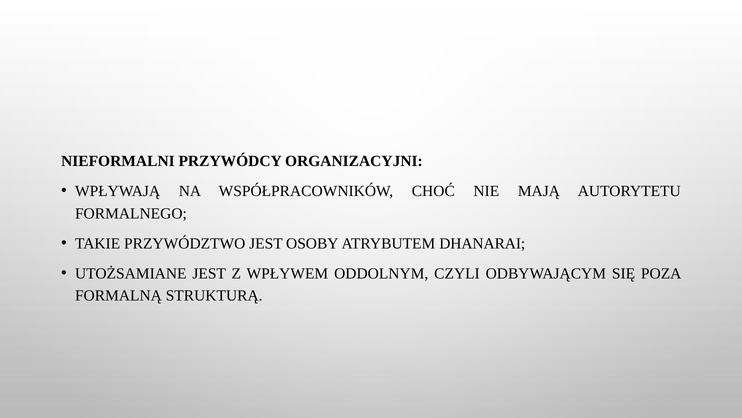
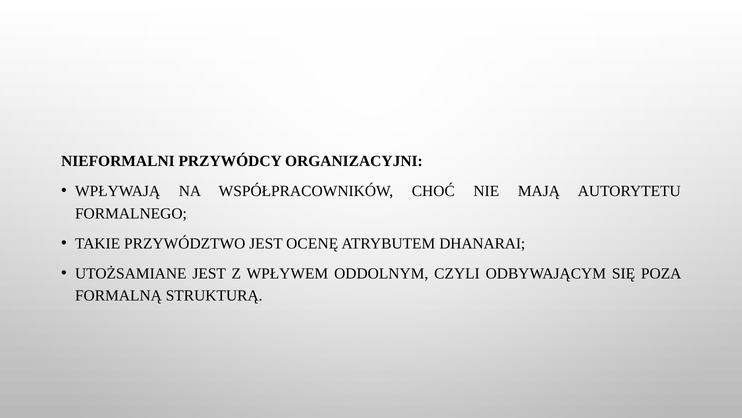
OSOBY: OSOBY -> OCENĘ
